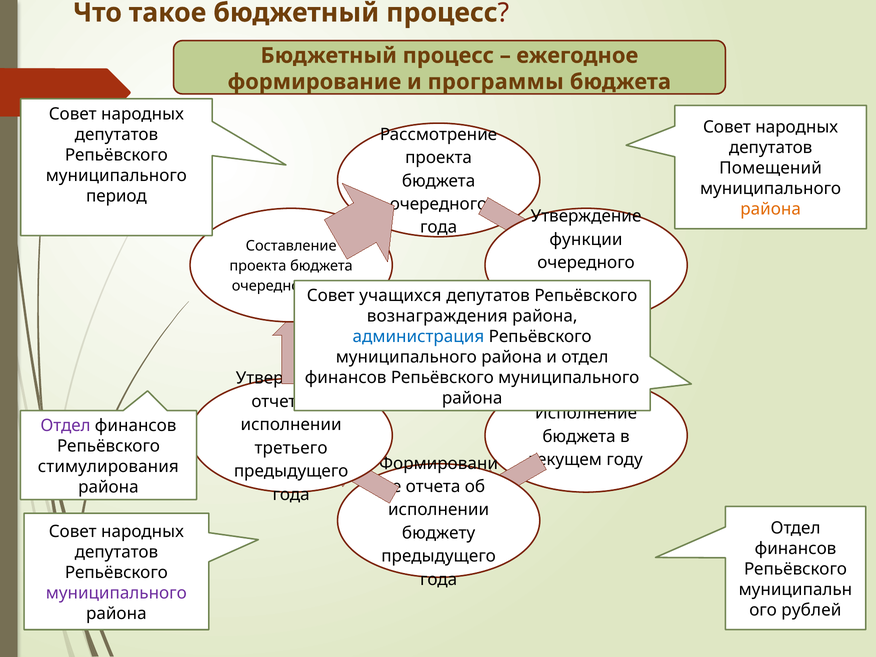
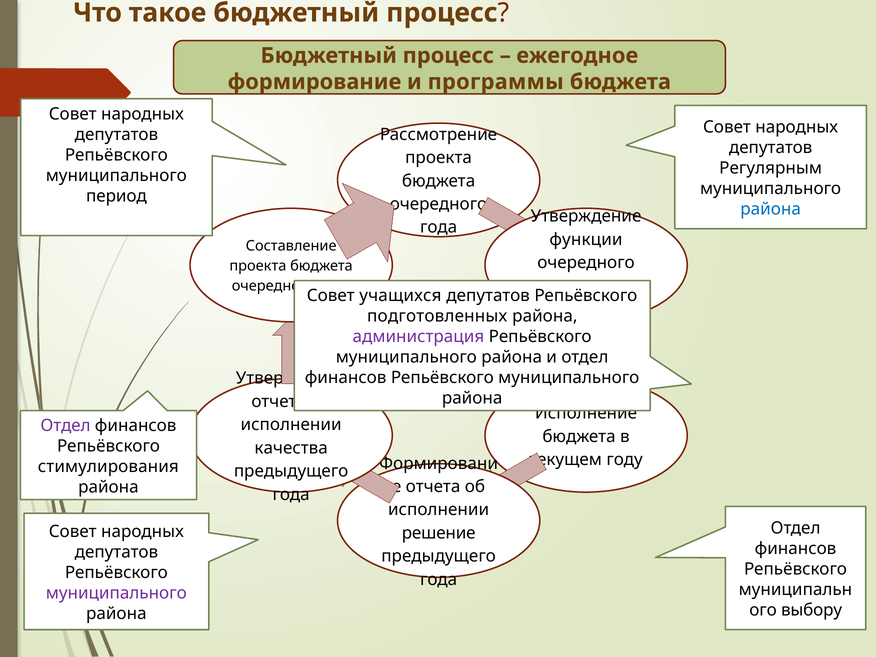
Помещений: Помещений -> Регулярным
района at (771, 209) colour: orange -> blue
вознаграждения: вознаграждения -> подготовленных
администрация colour: blue -> purple
третьего: третьего -> качества
бюджету: бюджету -> решение
рублей: рублей -> выбору
